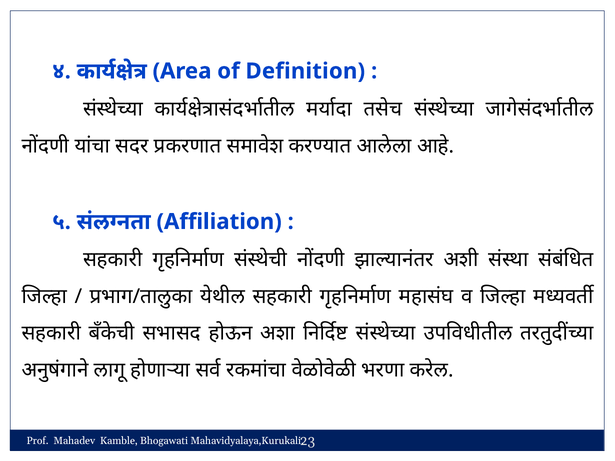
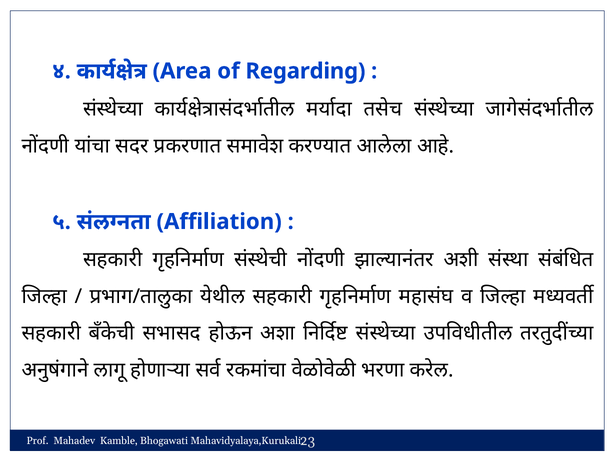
Definition: Definition -> Regarding
